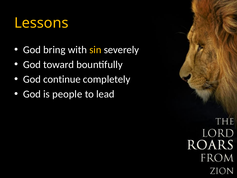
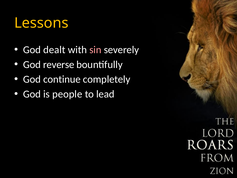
bring: bring -> dealt
sin colour: yellow -> pink
toward: toward -> reverse
